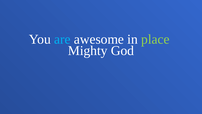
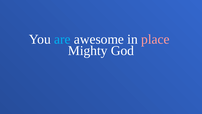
place colour: light green -> pink
